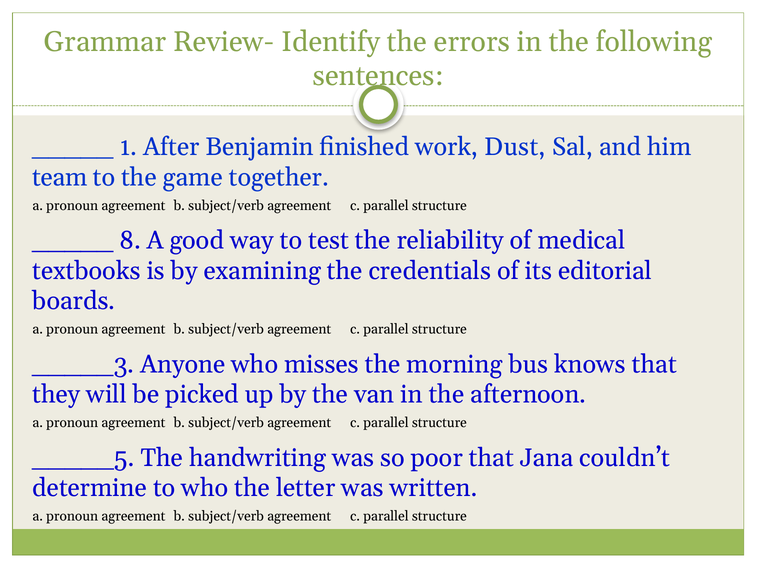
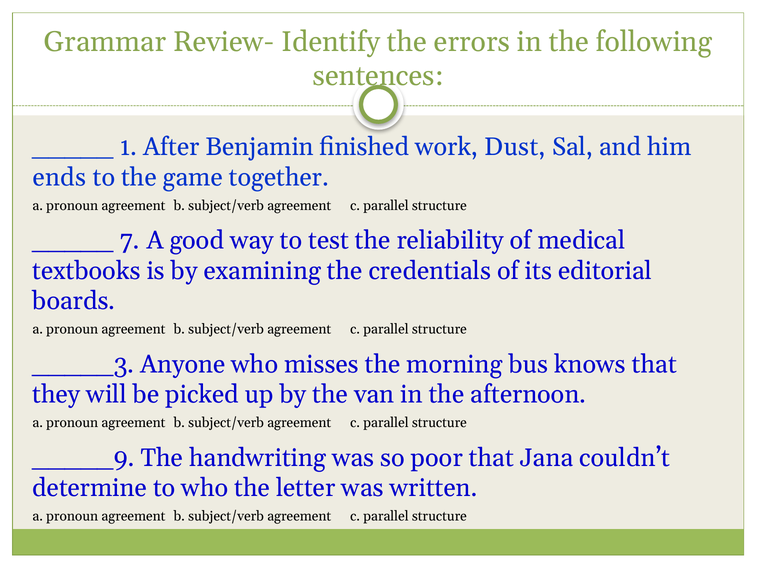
team: team -> ends
8: 8 -> 7
_____5: _____5 -> _____9
